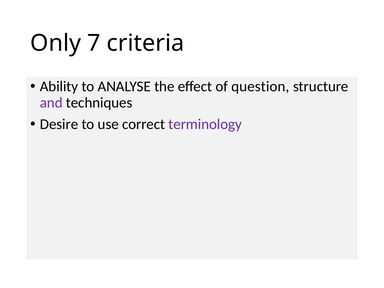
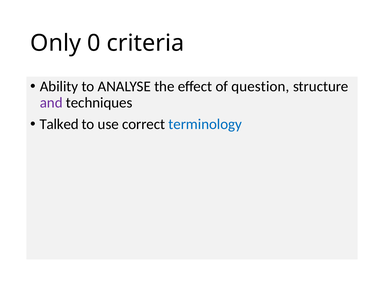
7: 7 -> 0
Desire: Desire -> Talked
terminology colour: purple -> blue
